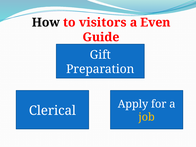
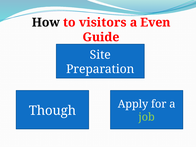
Gift: Gift -> Site
Clerical: Clerical -> Though
job colour: yellow -> light green
